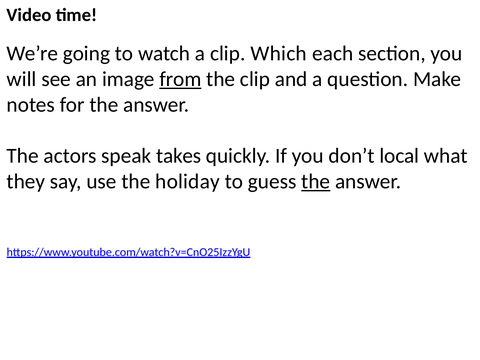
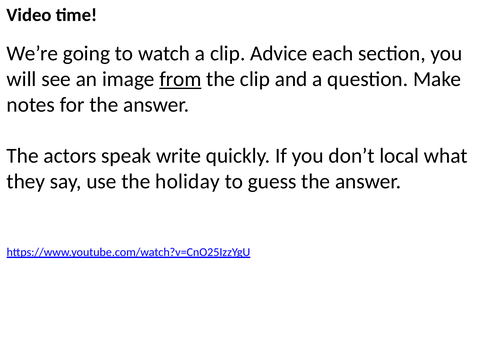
Which: Which -> Advice
takes: takes -> write
the at (316, 182) underline: present -> none
